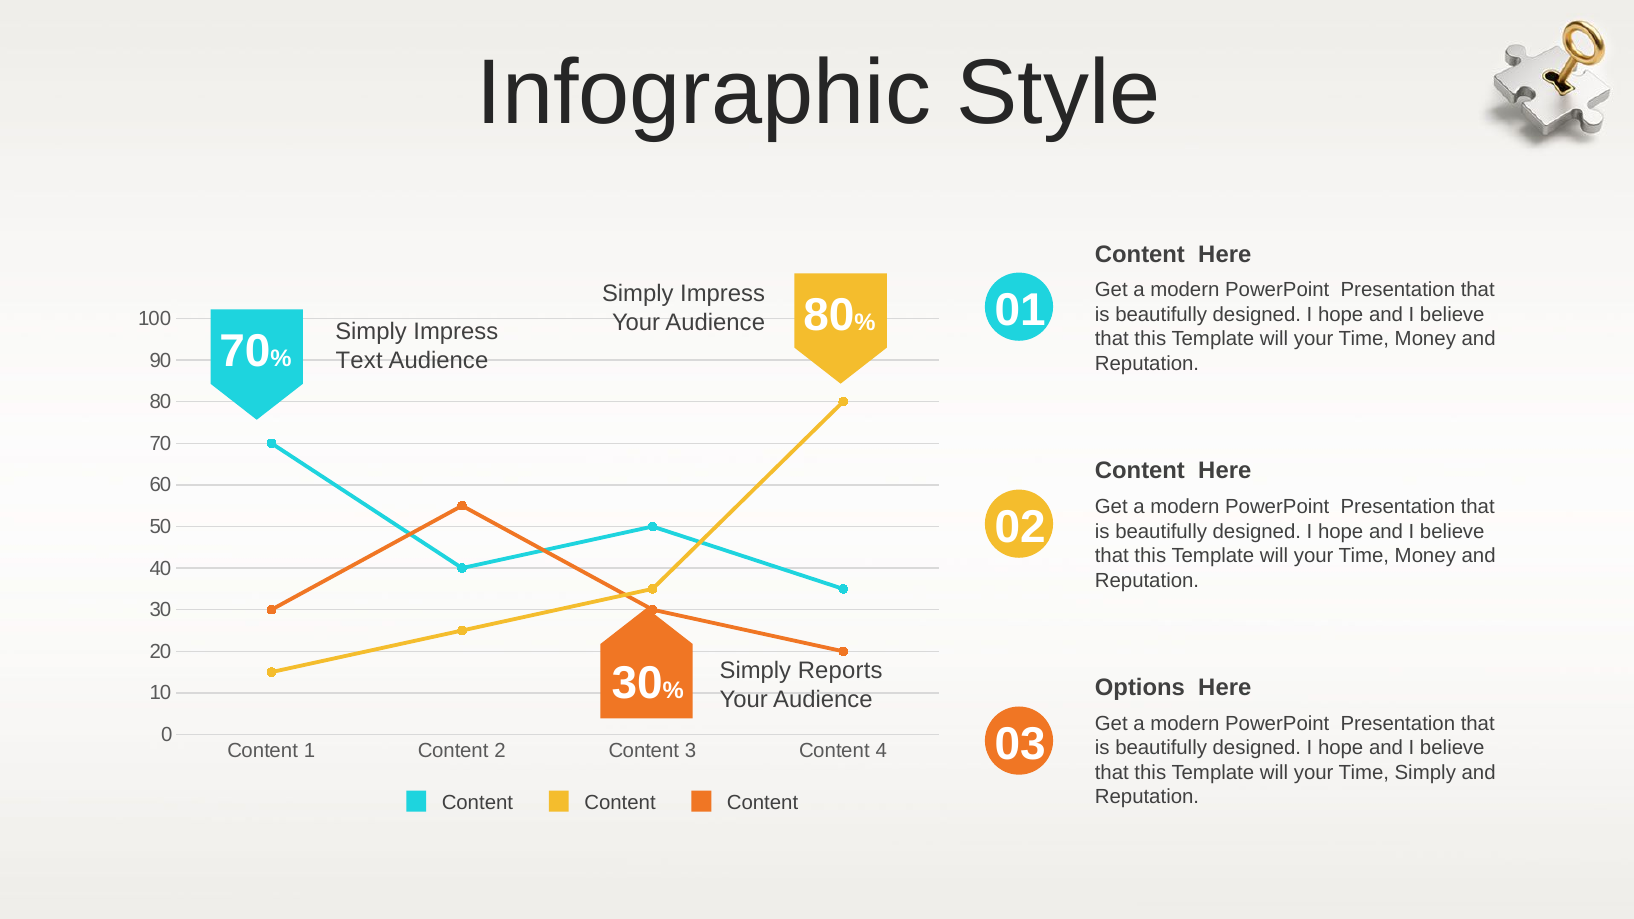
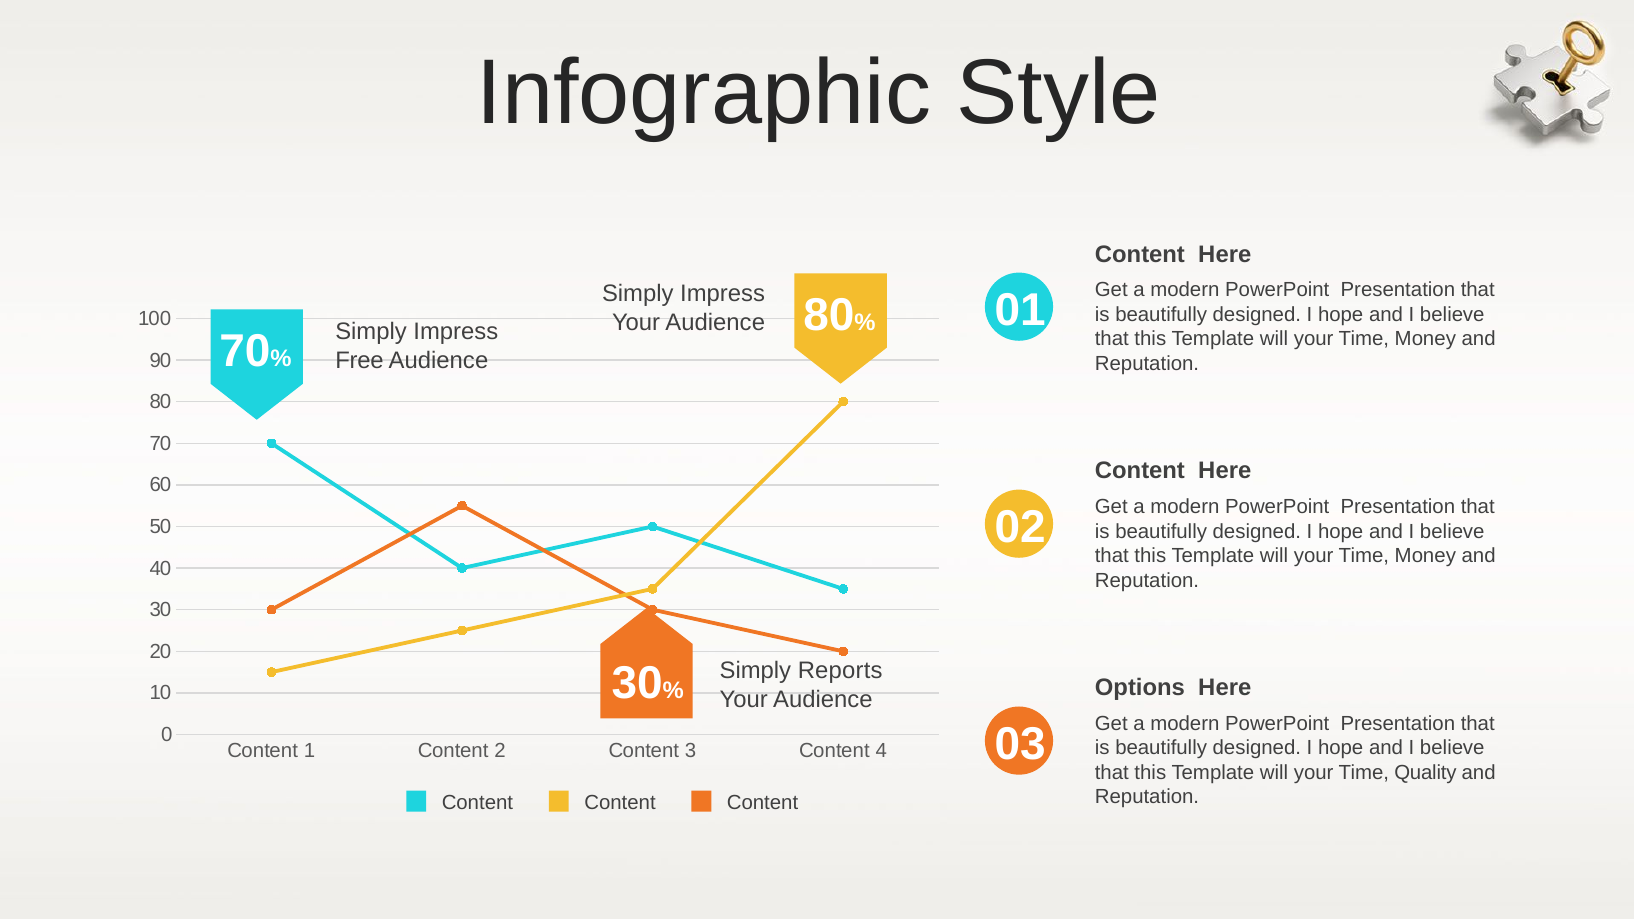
Text: Text -> Free
Time Simply: Simply -> Quality
